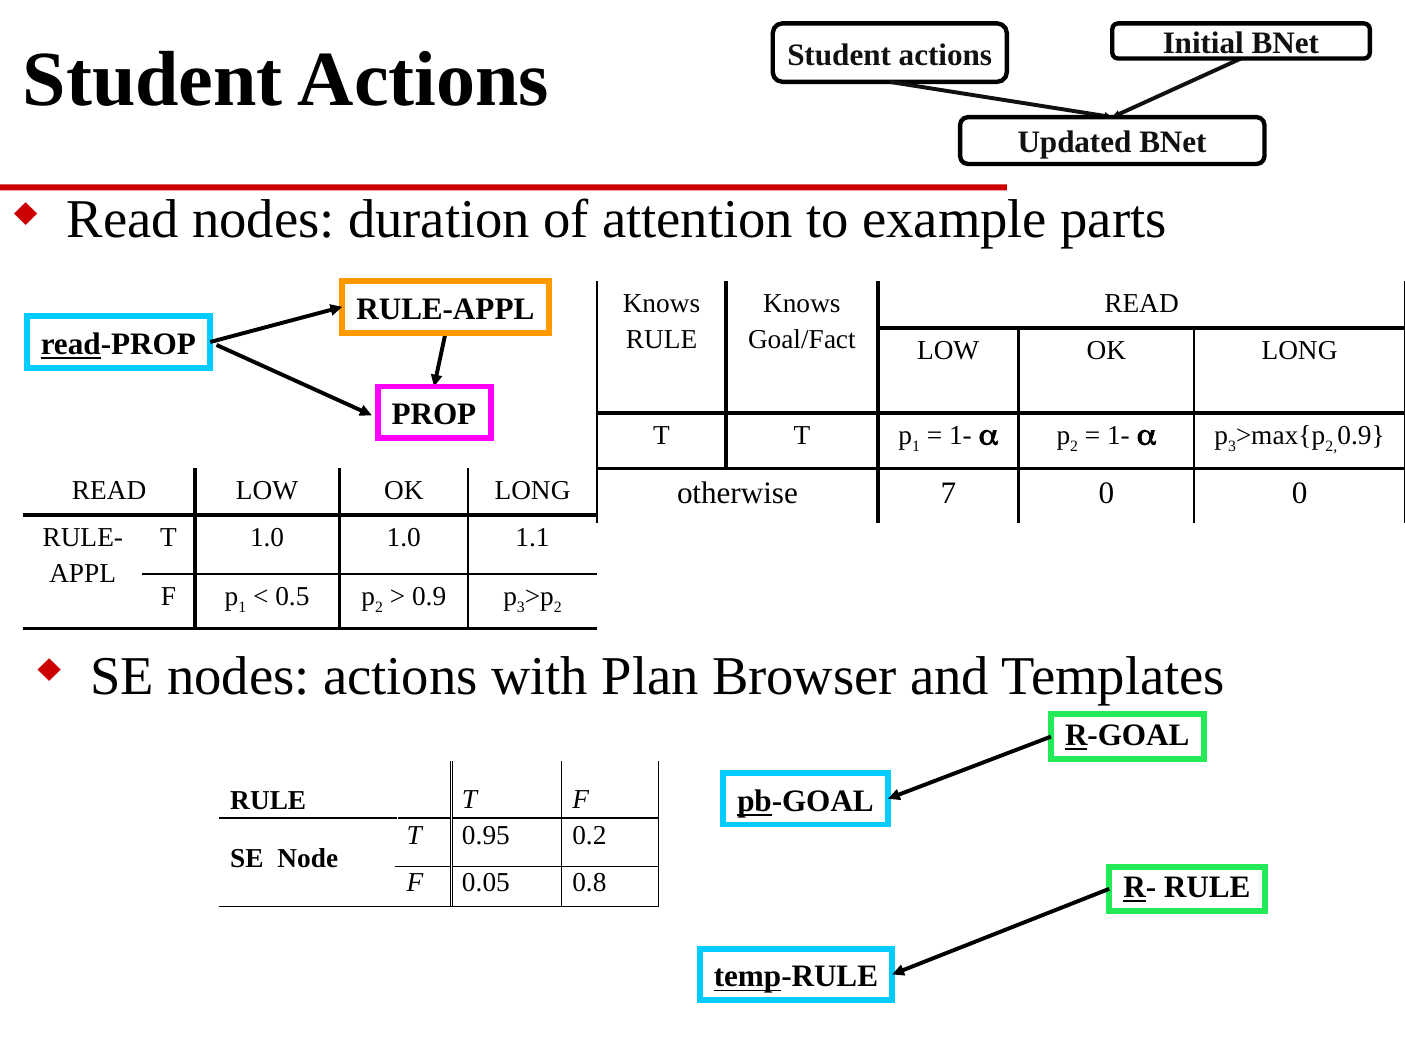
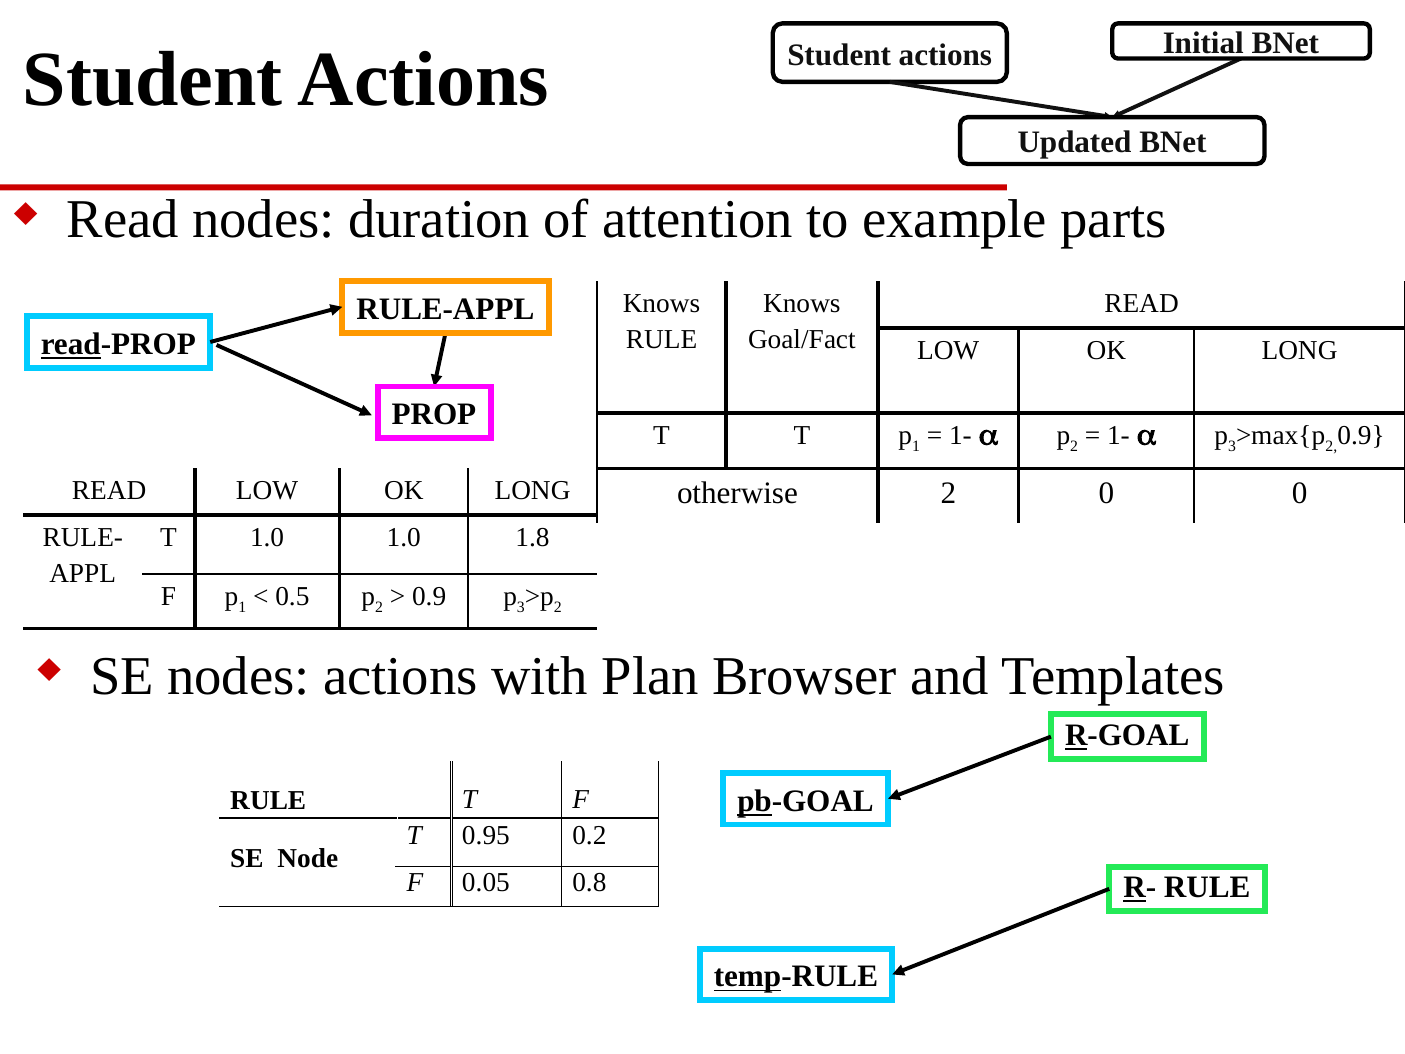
otherwise 7: 7 -> 2
1.1: 1.1 -> 1.8
